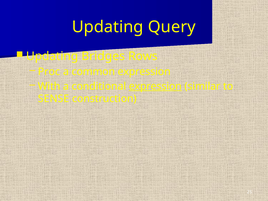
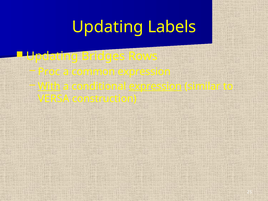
Query: Query -> Labels
With underline: none -> present
SENSE: SENSE -> VERSA
